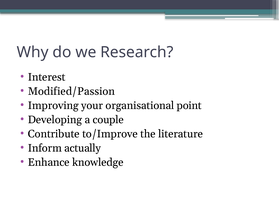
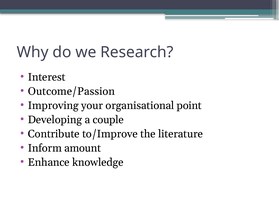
Modified/Passion: Modified/Passion -> Outcome/Passion
actually: actually -> amount
